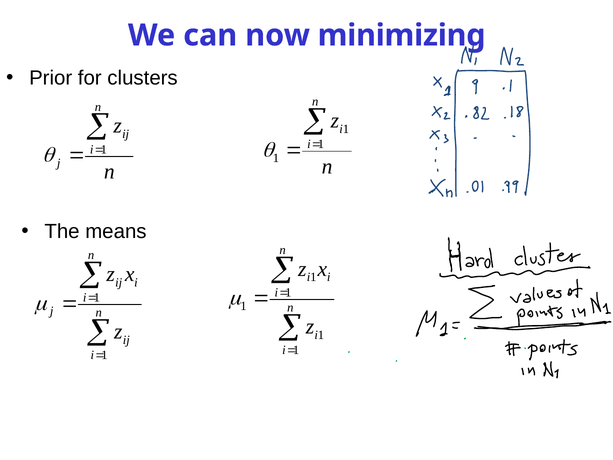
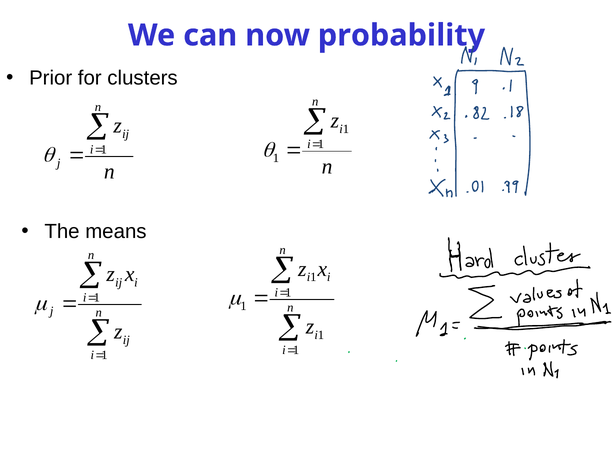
minimizing: minimizing -> probability
